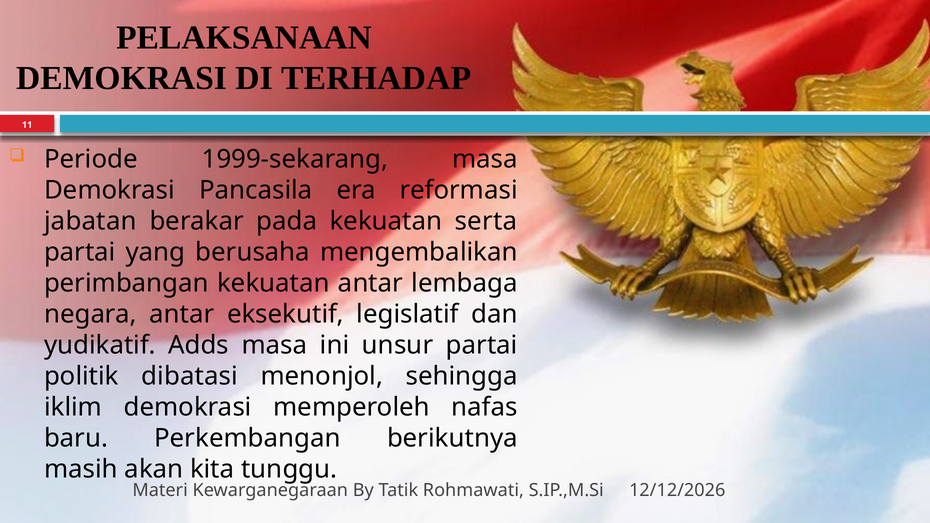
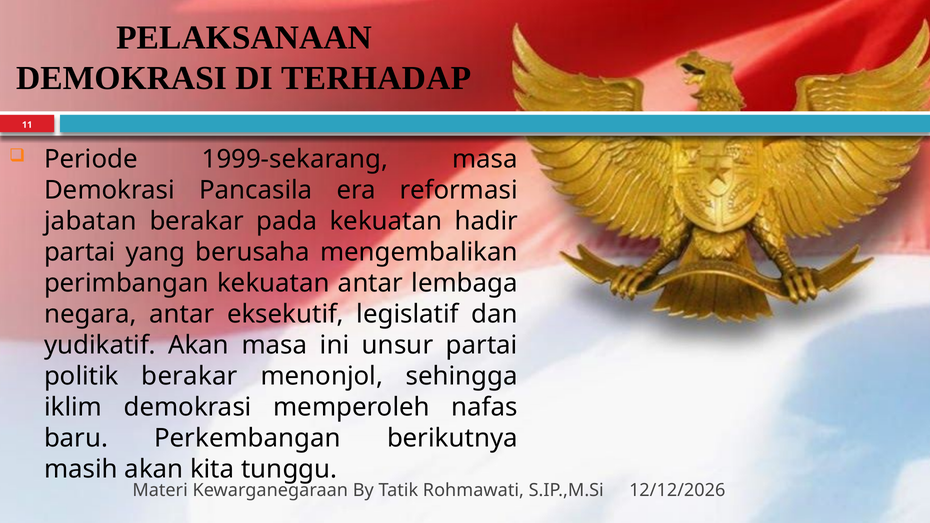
serta: serta -> hadir
yudikatif Adds: Adds -> Akan
politik dibatasi: dibatasi -> berakar
